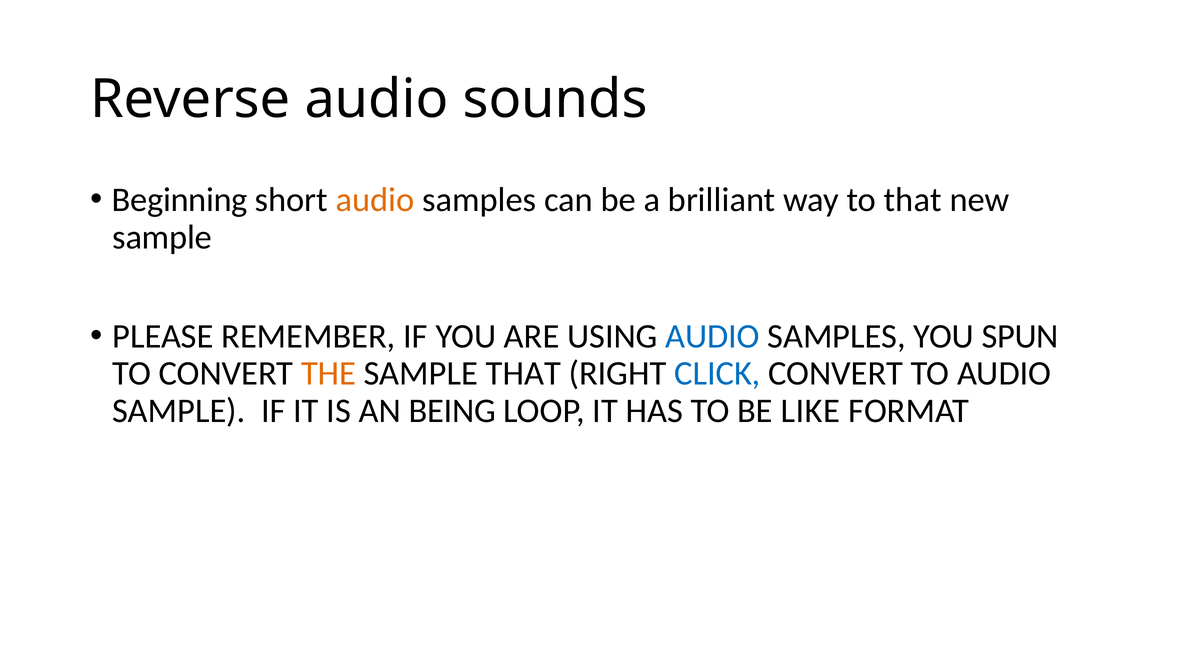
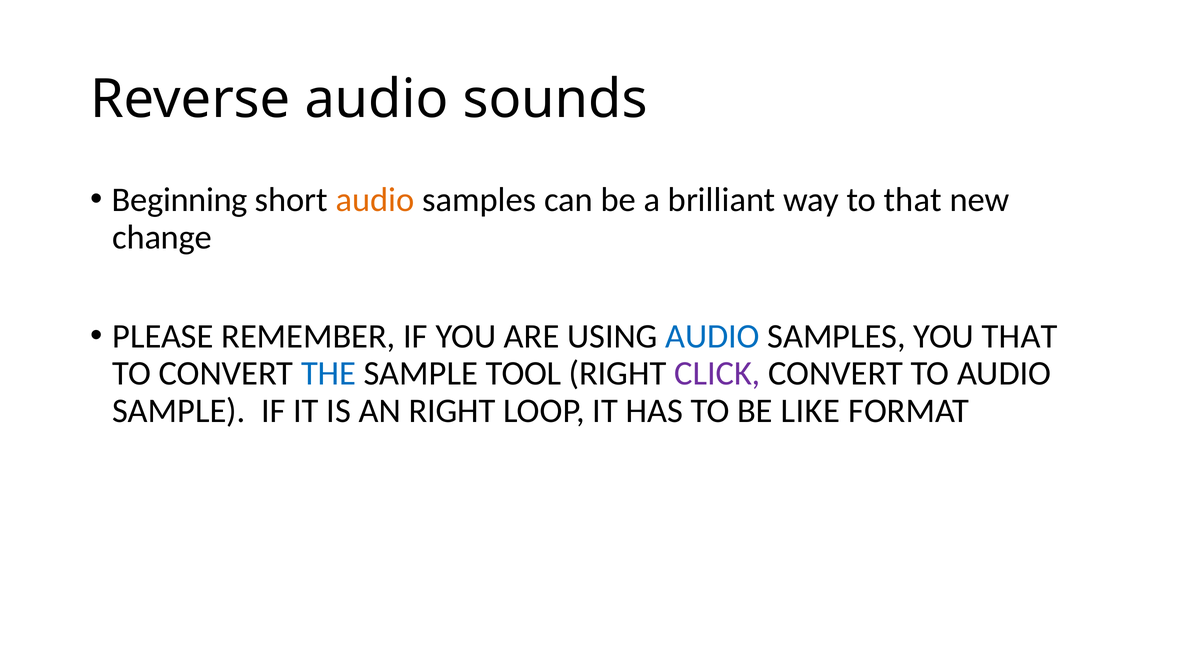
sample at (162, 237): sample -> change
YOU SPUN: SPUN -> THAT
THE colour: orange -> blue
SAMPLE THAT: THAT -> TOOL
CLICK colour: blue -> purple
AN BEING: BEING -> RIGHT
